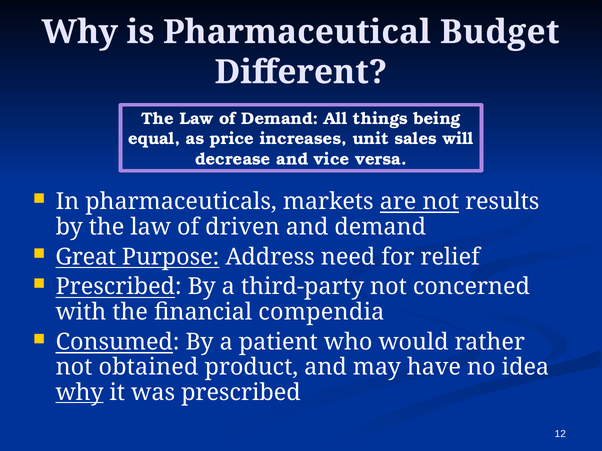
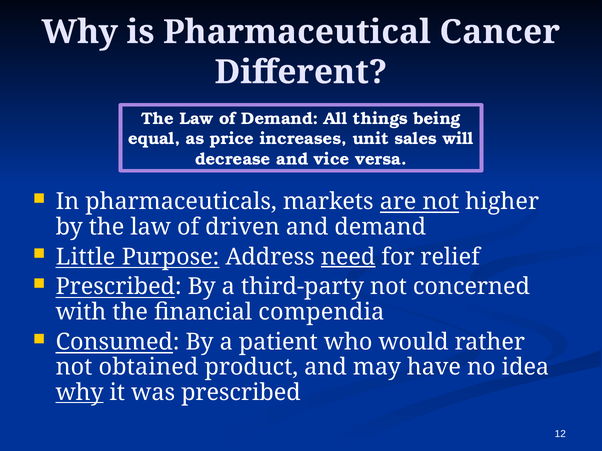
Budget: Budget -> Cancer
results: results -> higher
Great: Great -> Little
need underline: none -> present
